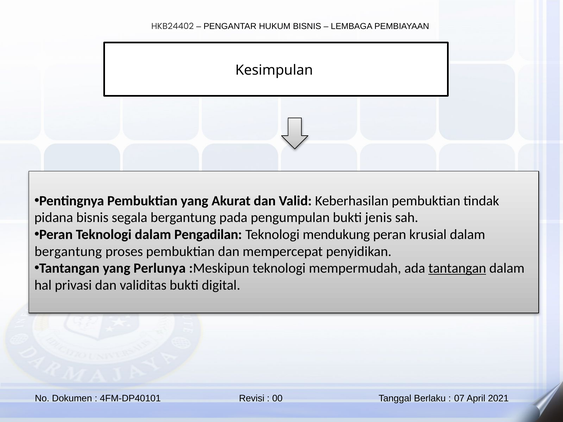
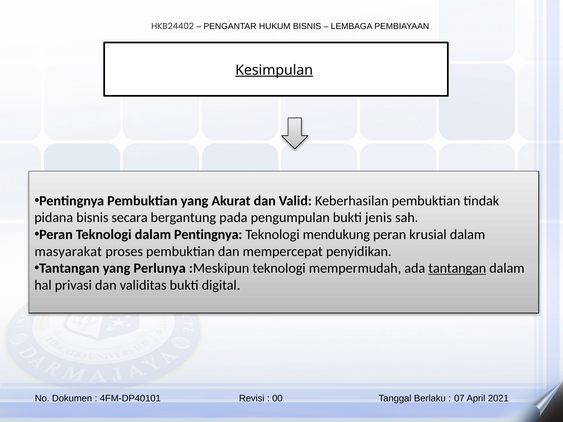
Kesimpulan underline: none -> present
segala: segala -> secara
dalam Pengadilan: Pengadilan -> Pentingnya
bergantung at (68, 252): bergantung -> masyarakat
